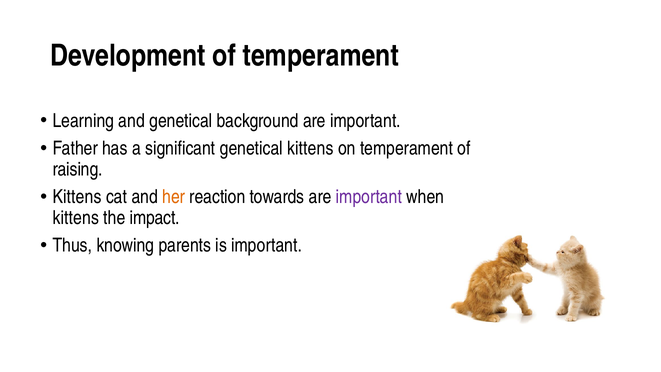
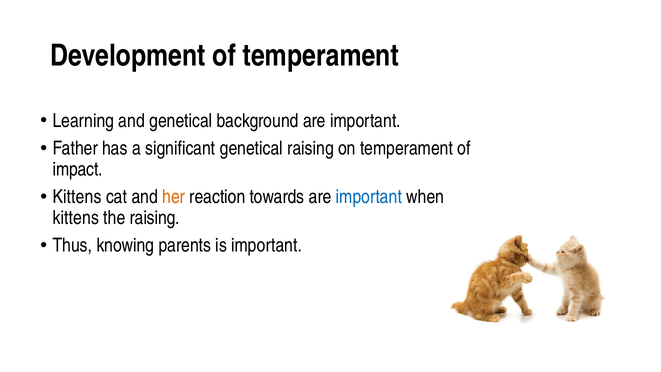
genetical kittens: kittens -> raising
raising: raising -> impact
important at (369, 197) colour: purple -> blue
the impact: impact -> raising
